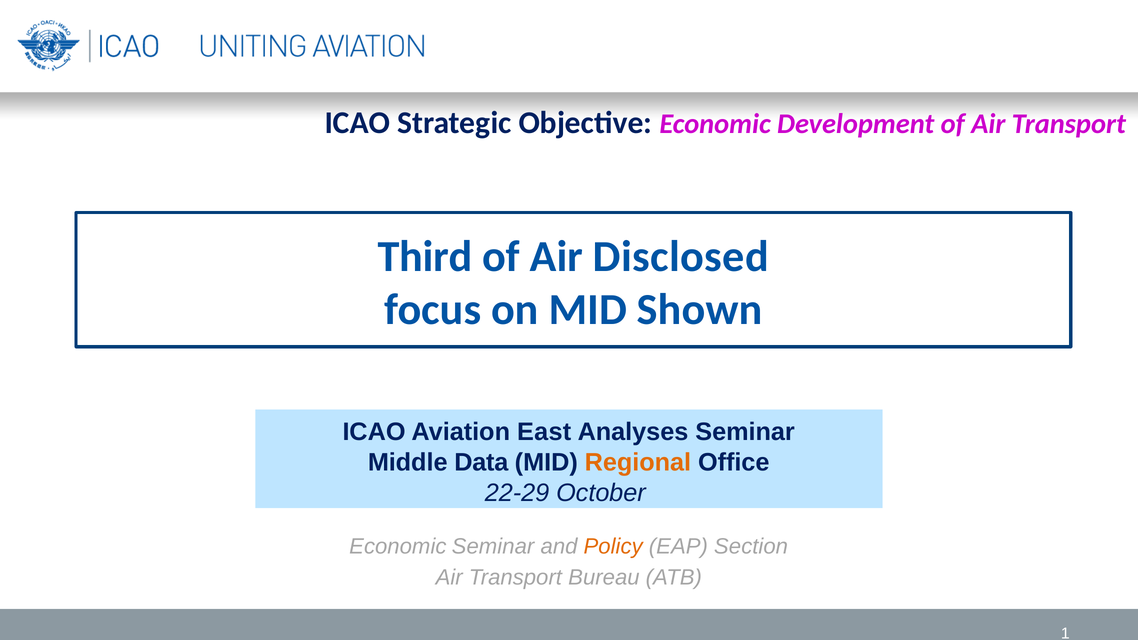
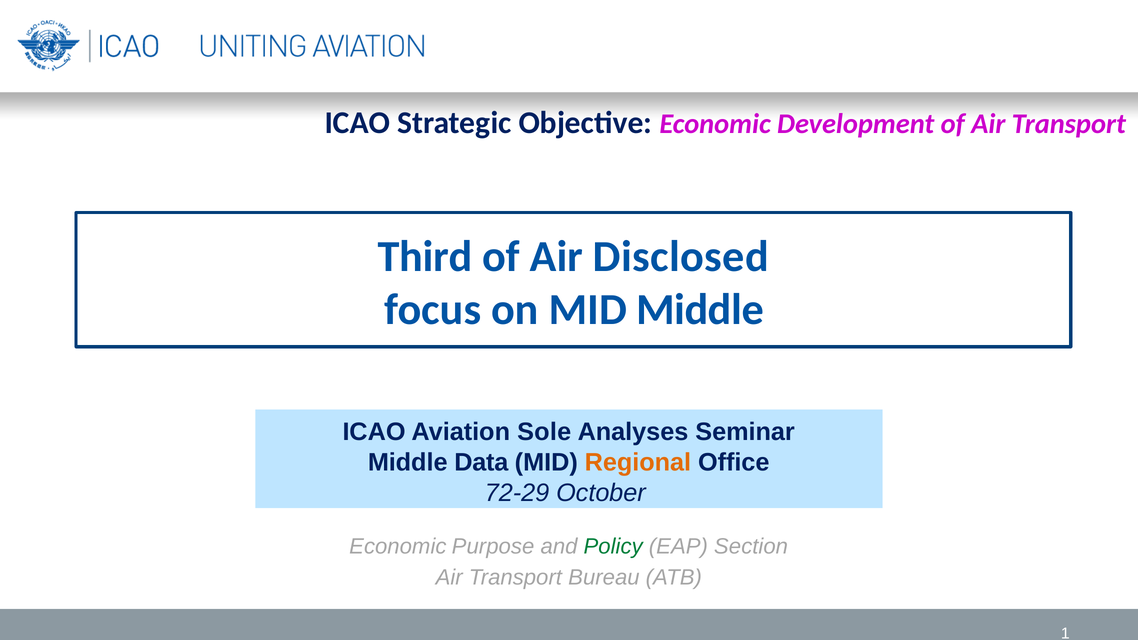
MID Shown: Shown -> Middle
East: East -> Sole
22-29: 22-29 -> 72-29
Economic Seminar: Seminar -> Purpose
Policy colour: orange -> green
